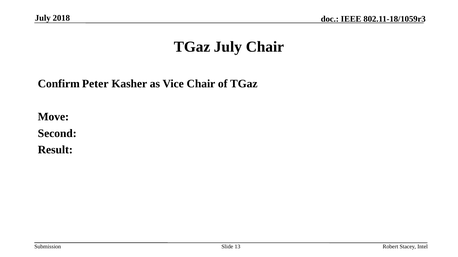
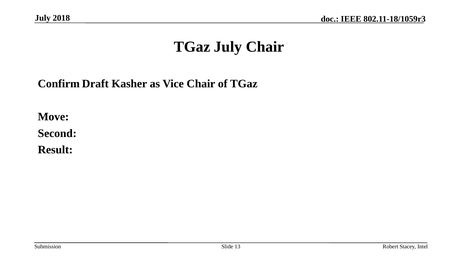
Peter: Peter -> Draft
